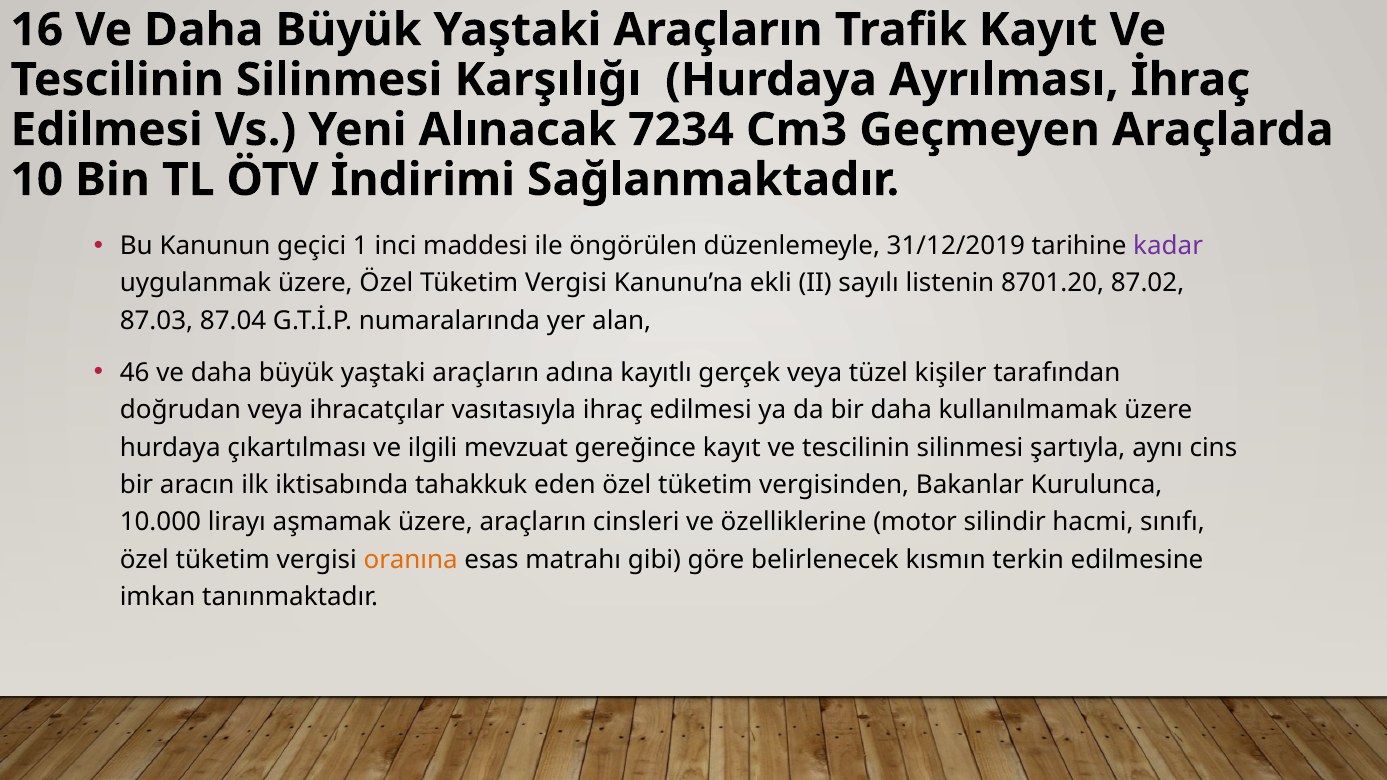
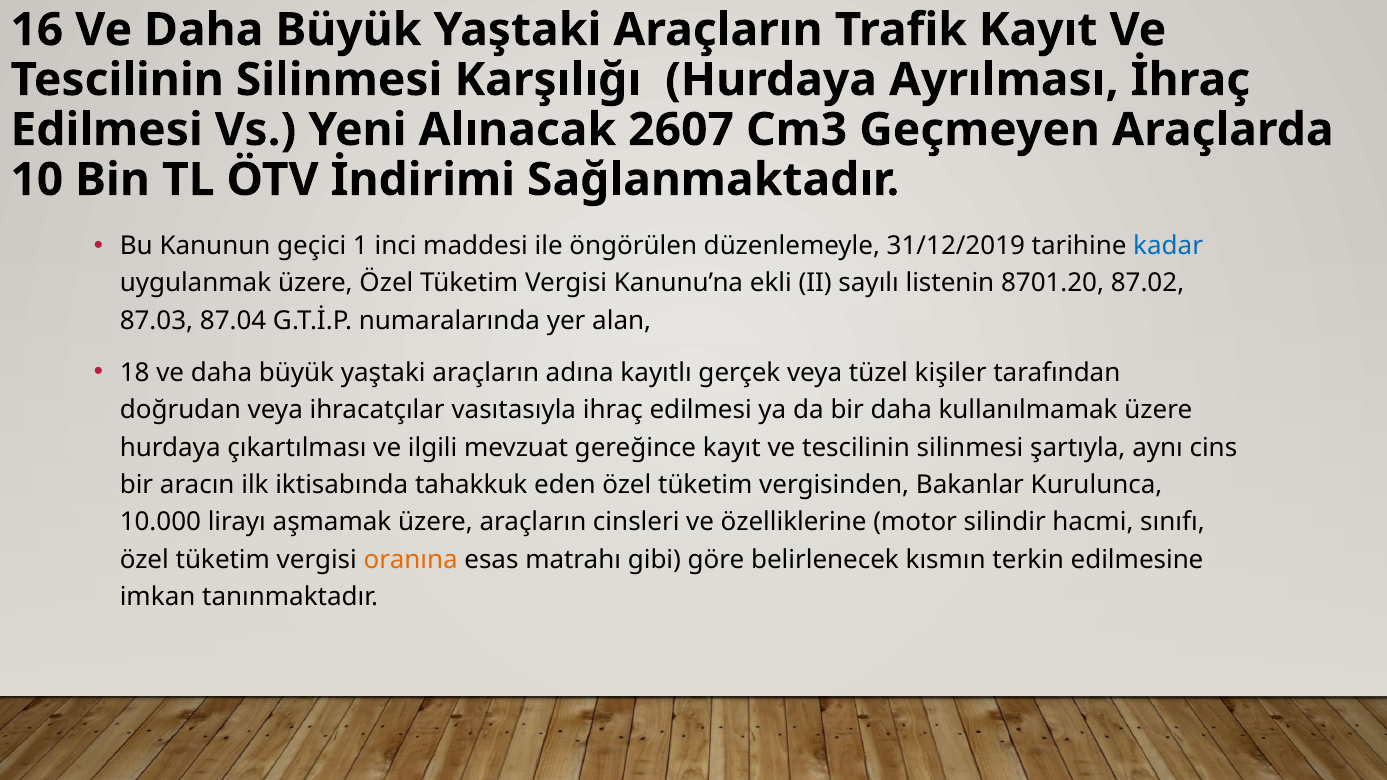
7234: 7234 -> 2607
kadar colour: purple -> blue
46: 46 -> 18
